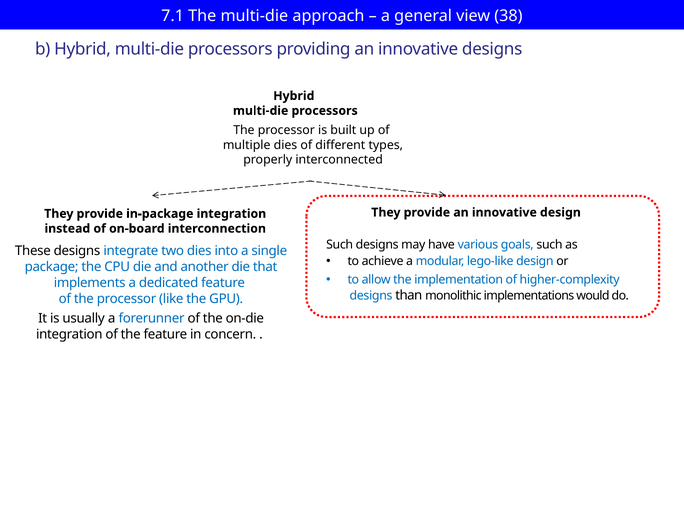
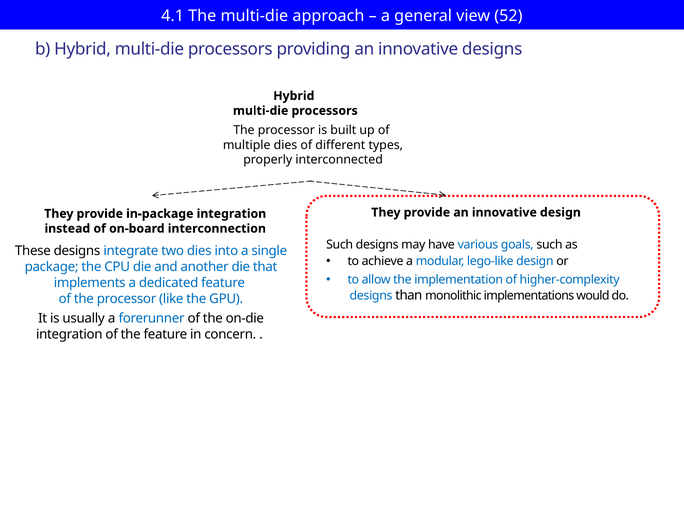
7.1: 7.1 -> 4.1
38: 38 -> 52
